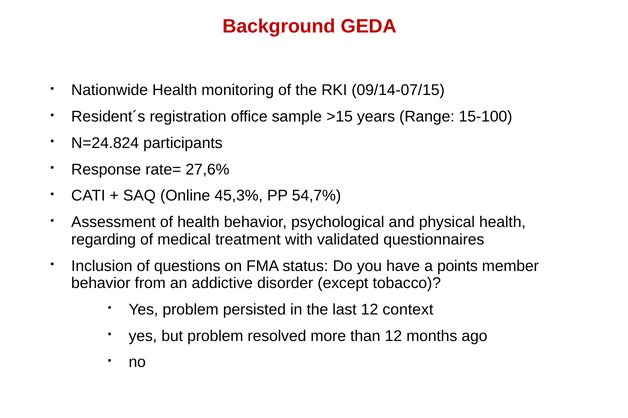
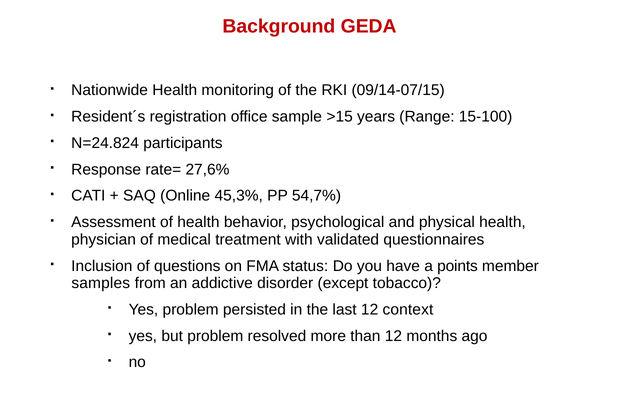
regarding: regarding -> physician
behavior at (101, 284): behavior -> samples
